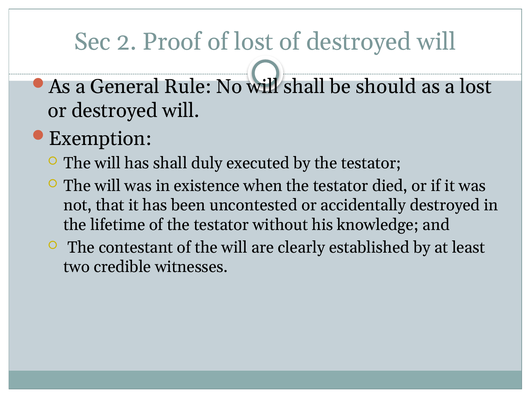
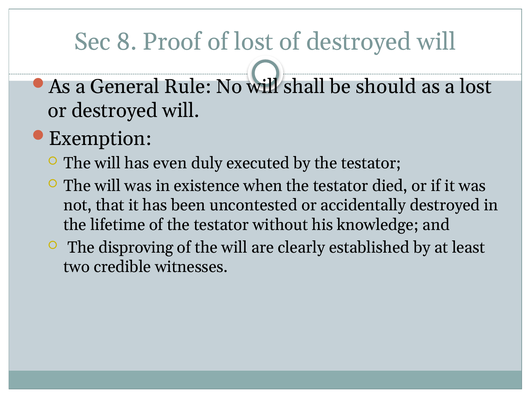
2: 2 -> 8
has shall: shall -> even
contestant: contestant -> disproving
